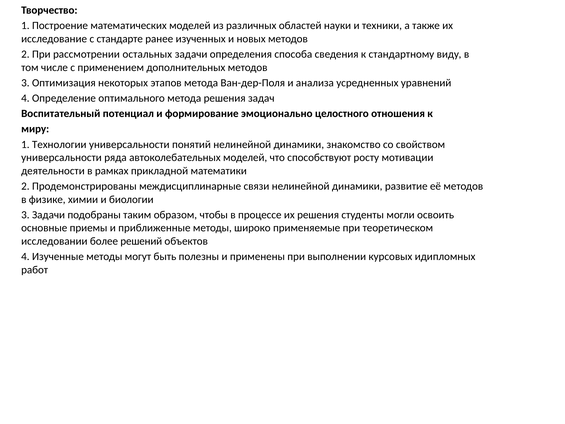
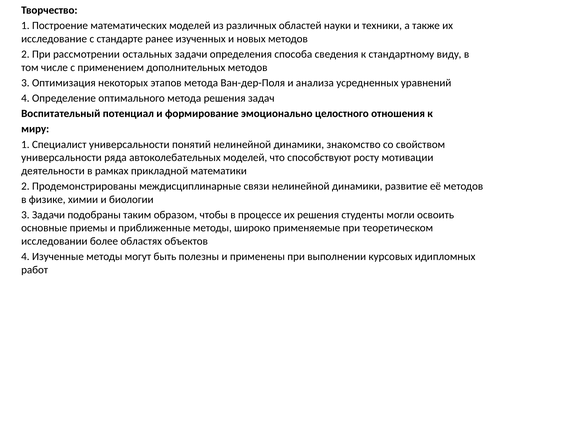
Технологии: Технологии -> Специалист
решений: решений -> областях
